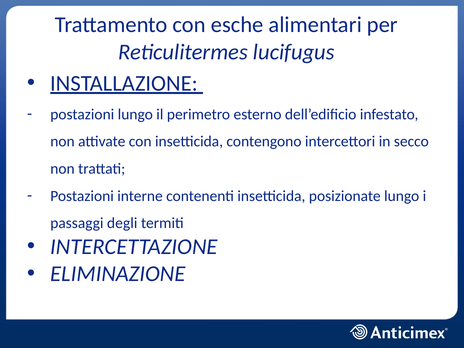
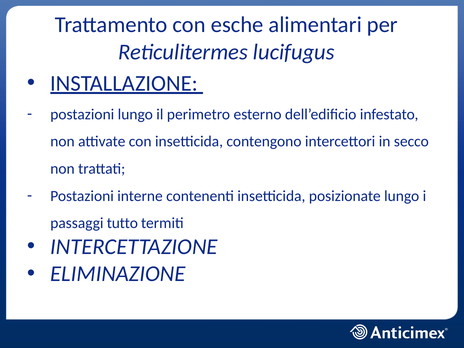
degli: degli -> tutto
